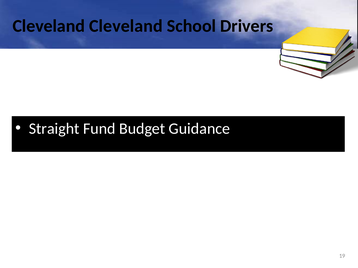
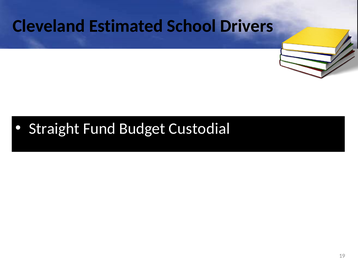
Cleveland Cleveland: Cleveland -> Estimated
Guidance: Guidance -> Custodial
